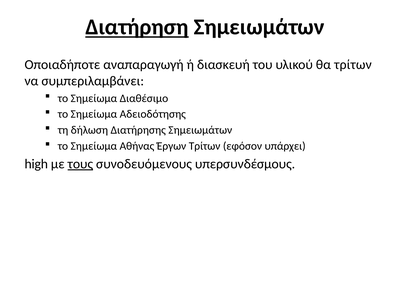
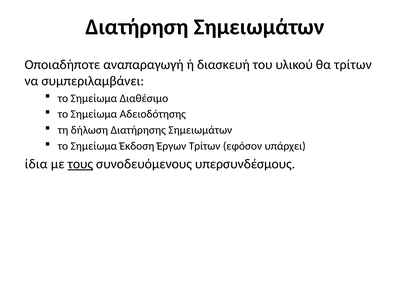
Διατήρηση underline: present -> none
Αθήνας: Αθήνας -> Έκδοση
high: high -> ίδια
